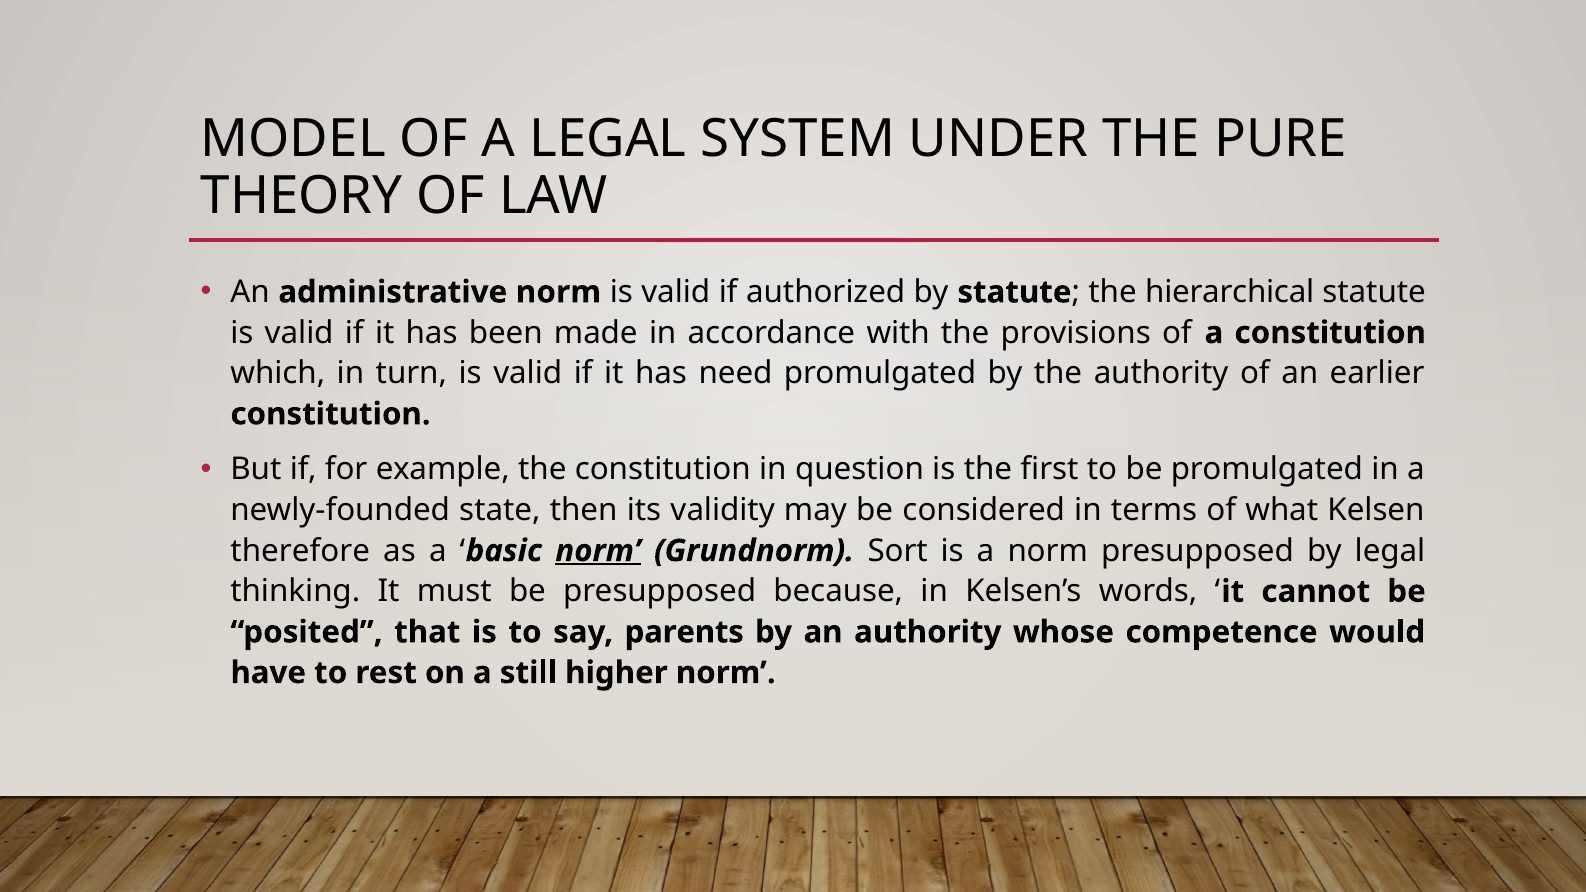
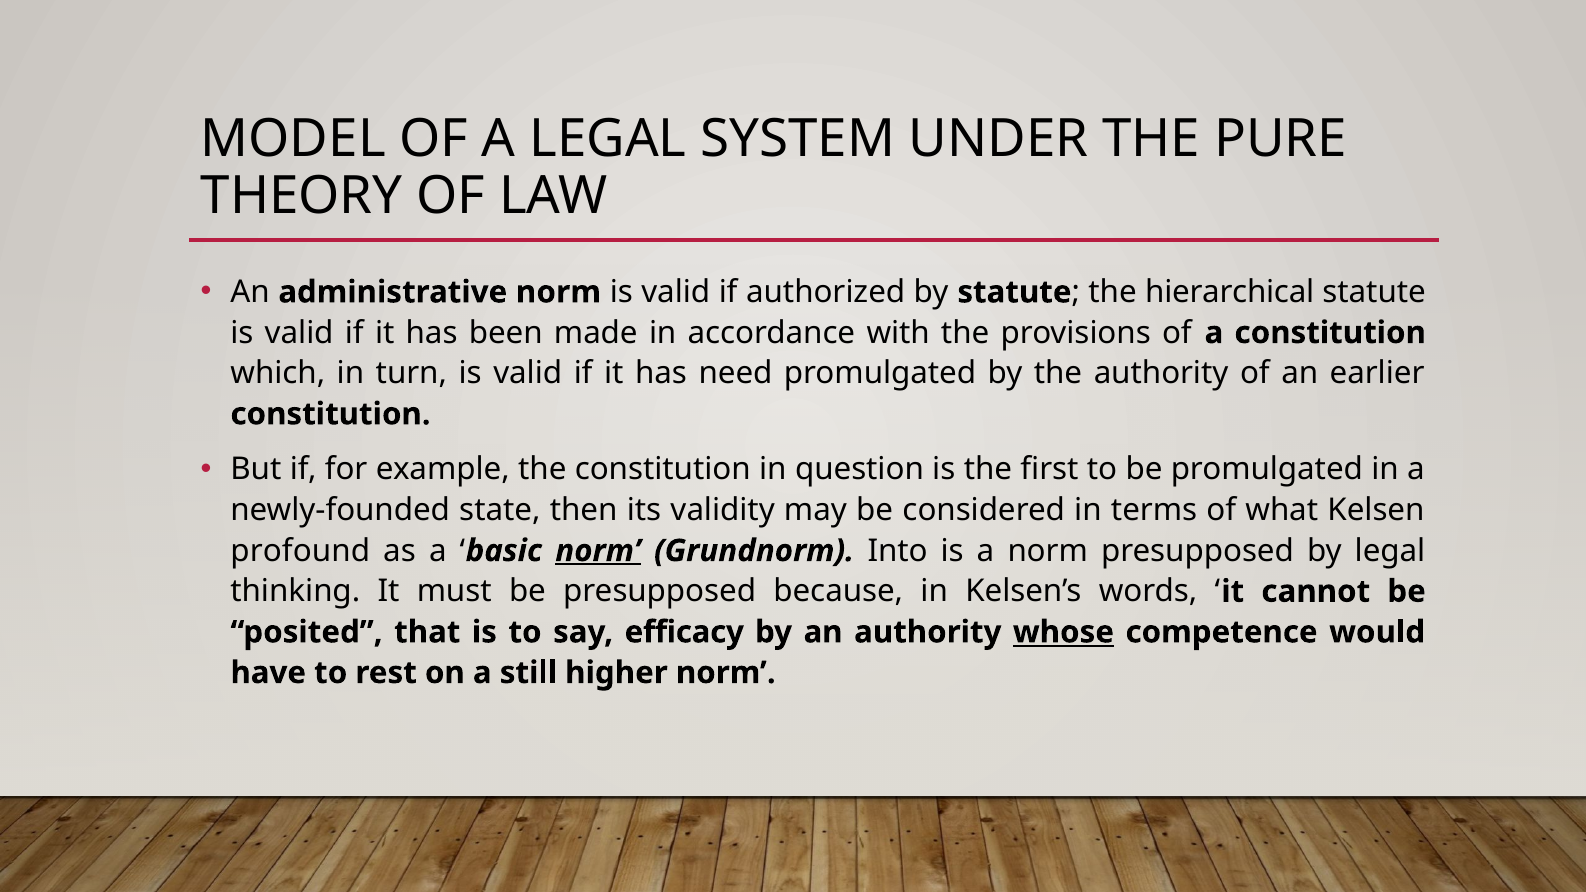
therefore: therefore -> profound
Sort: Sort -> Into
parents: parents -> efficacy
whose underline: none -> present
